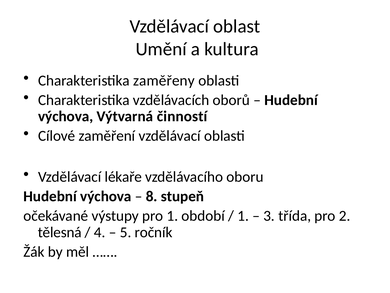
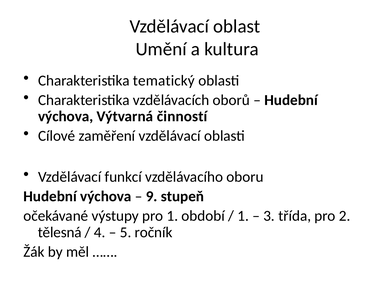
zaměřeny: zaměřeny -> tematický
lékaře: lékaře -> funkcí
8: 8 -> 9
